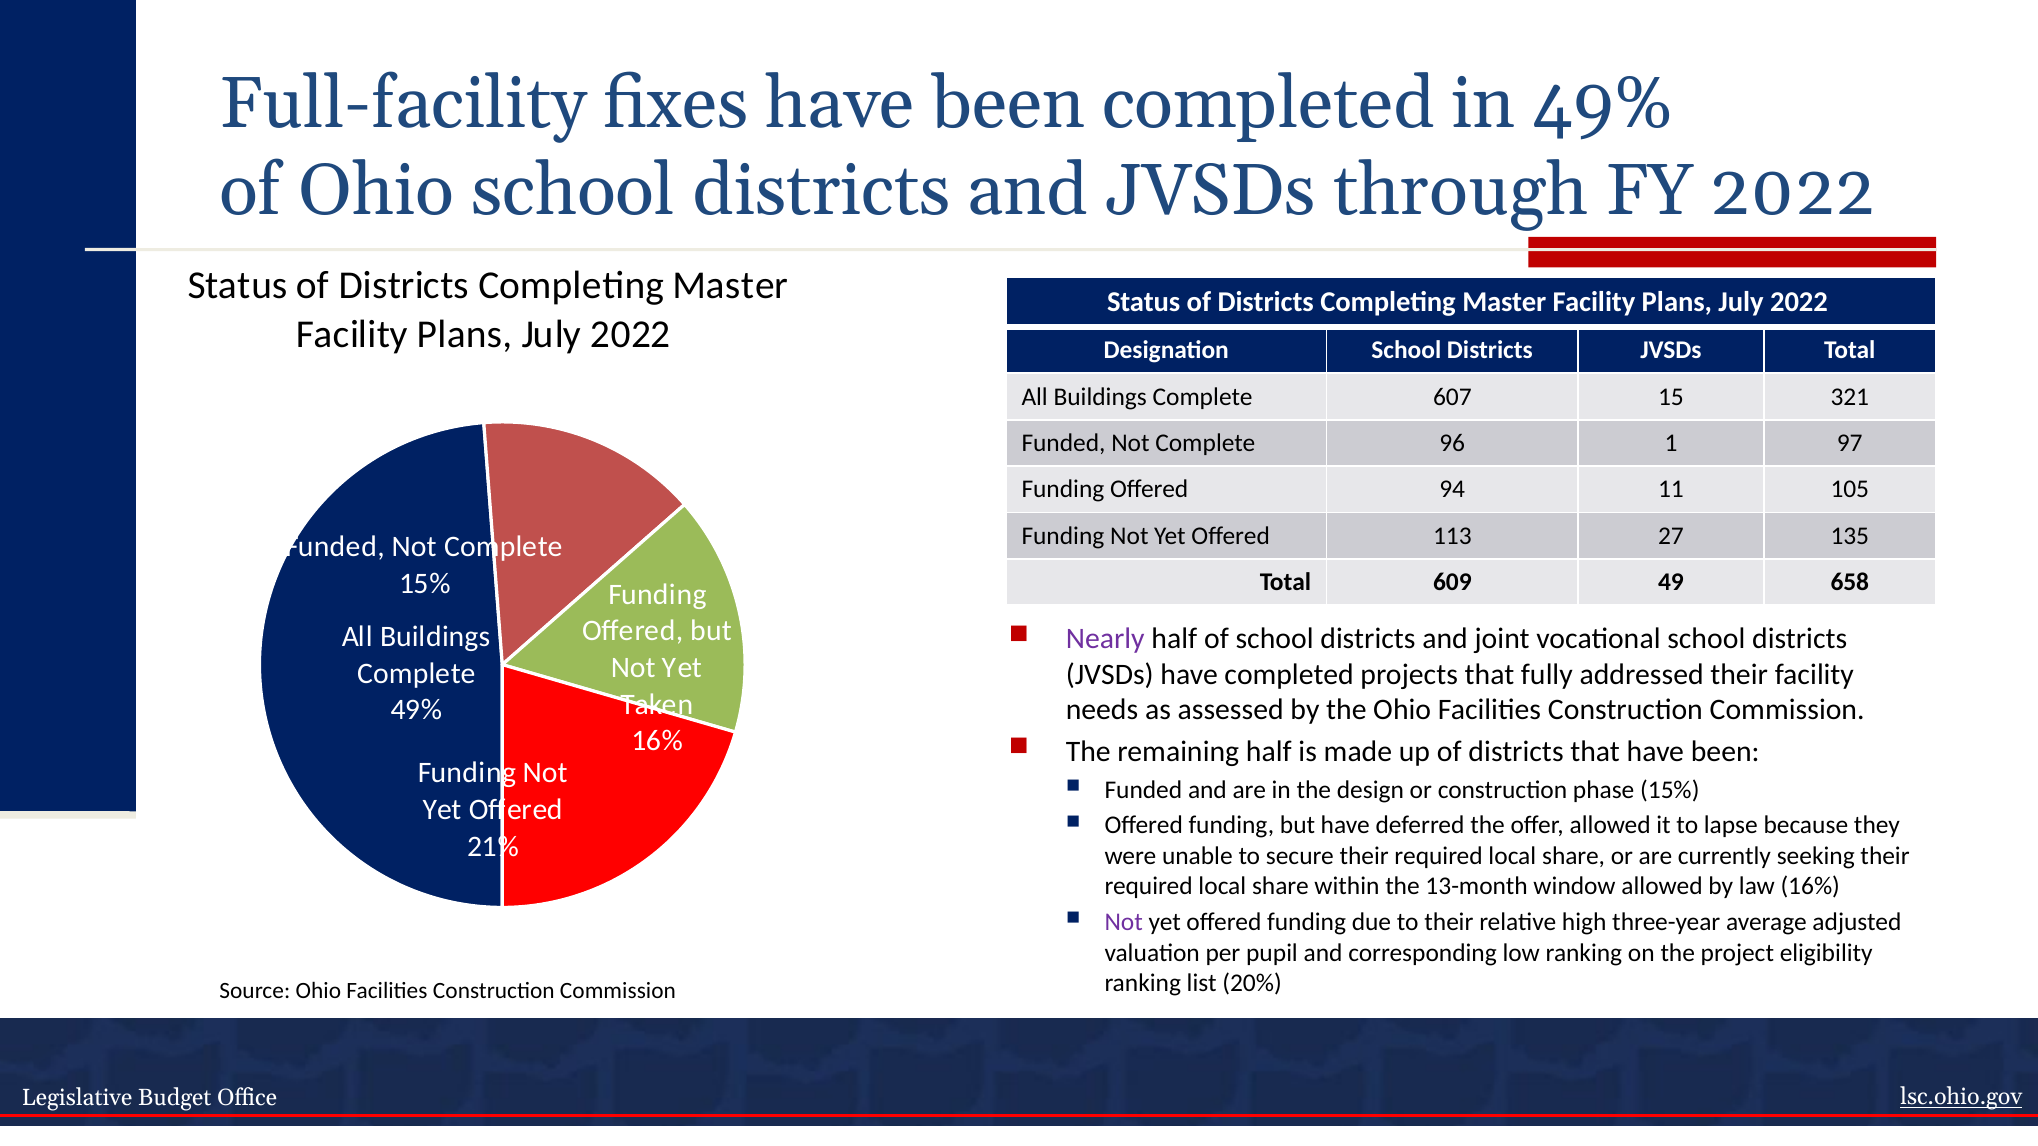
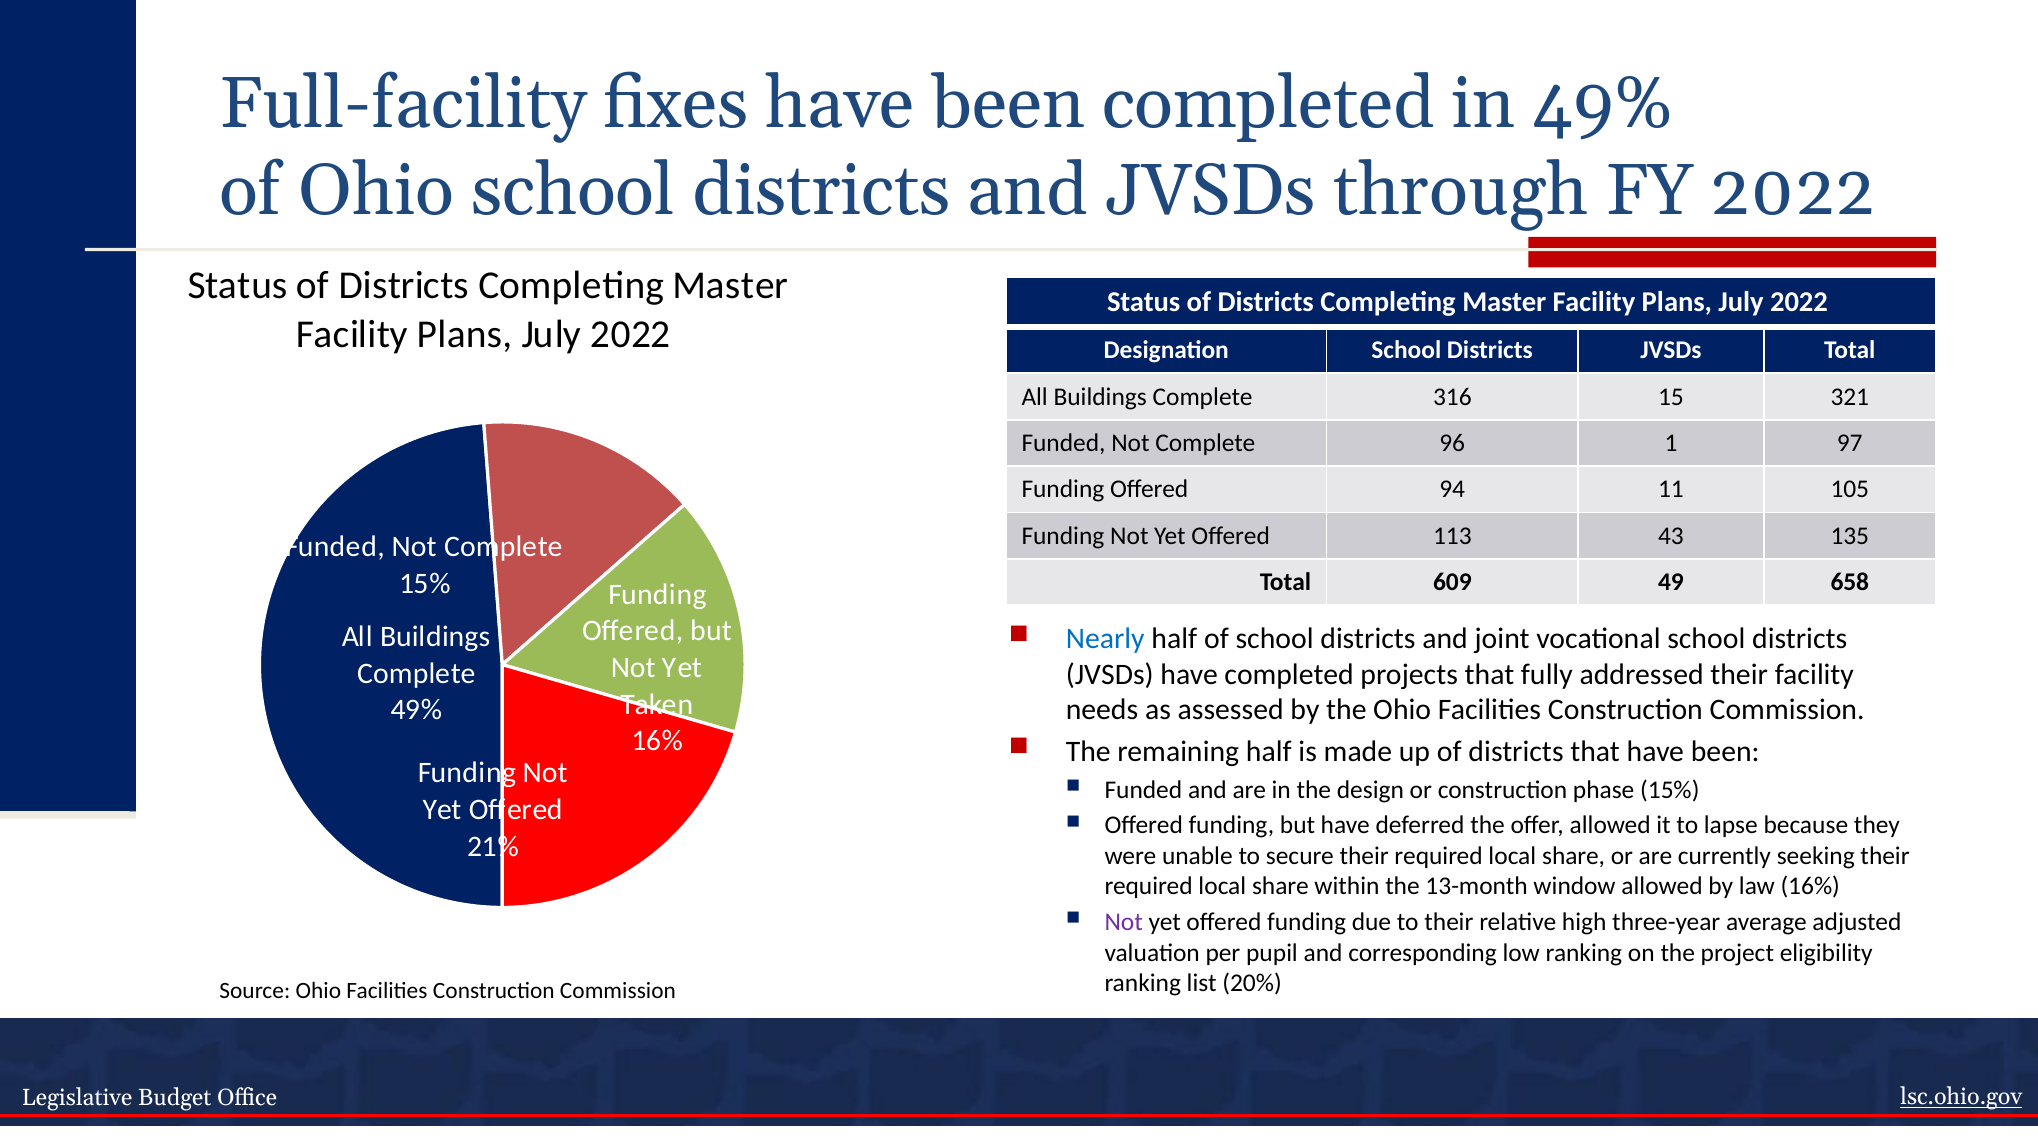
607: 607 -> 316
27: 27 -> 43
Nearly colour: purple -> blue
